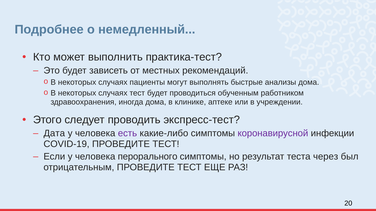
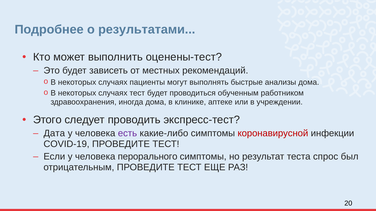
немедленный: немедленный -> результатами
практика-тест: практика-тест -> оценены-тест
коронавирусной colour: purple -> red
через: через -> спрос
